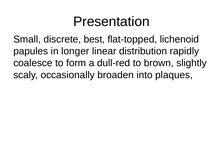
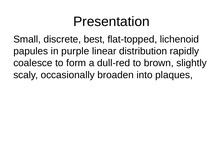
longer: longer -> purple
